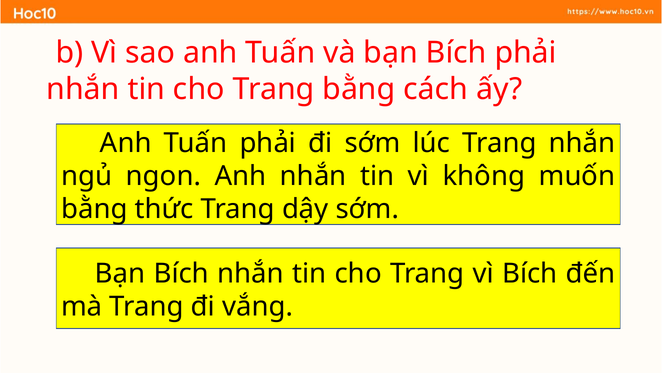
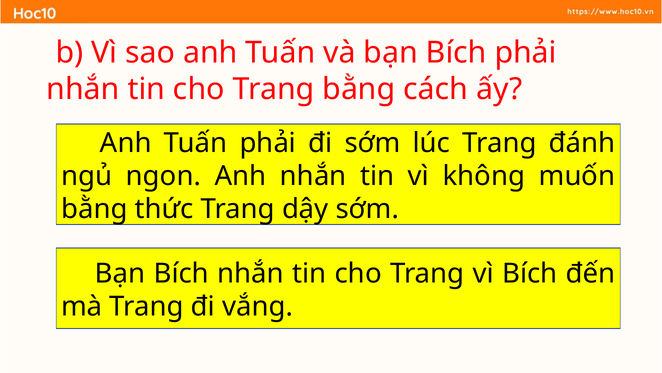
Trang nhắn: nhắn -> đánh
